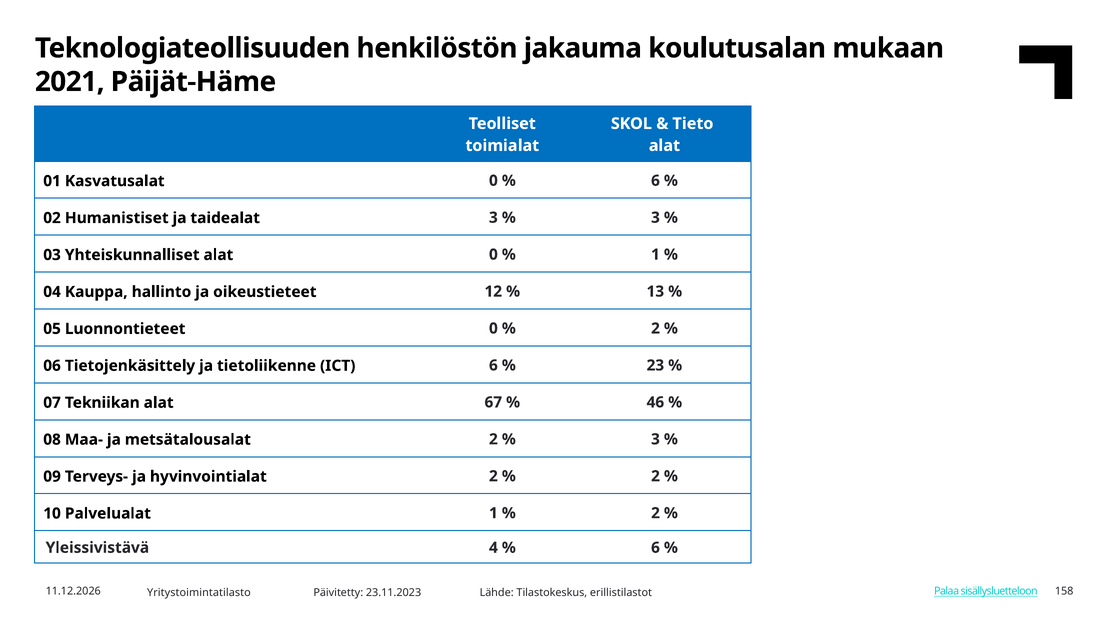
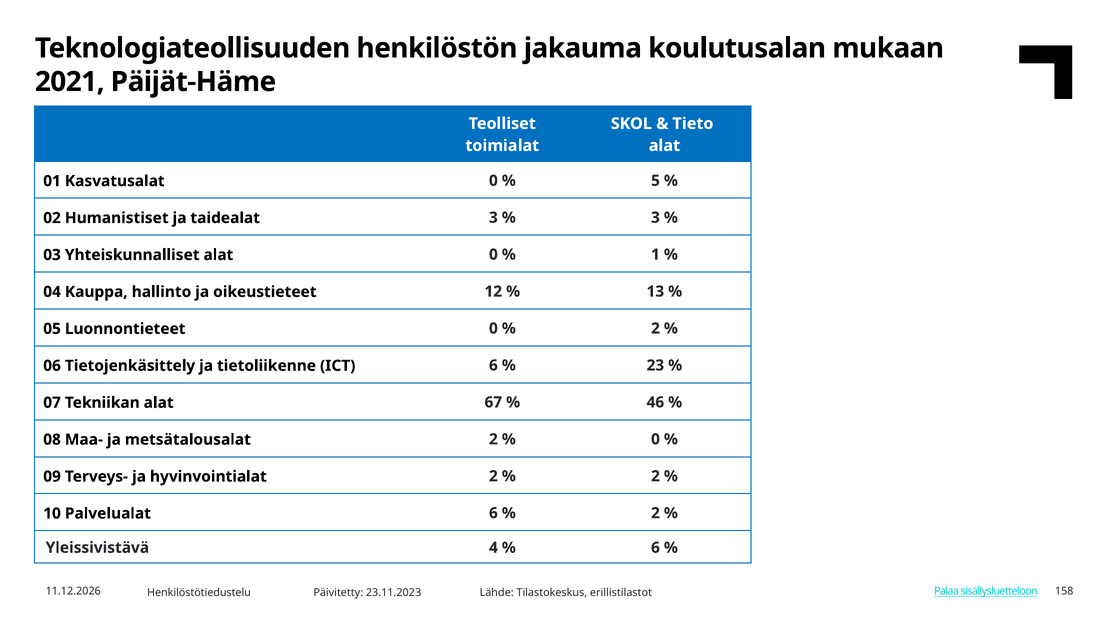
6 at (655, 181): 6 -> 5
3 at (655, 439): 3 -> 0
Palvelualat 1: 1 -> 6
Yritystoimintatilasto: Yritystoimintatilasto -> Henkilöstötiedustelu
